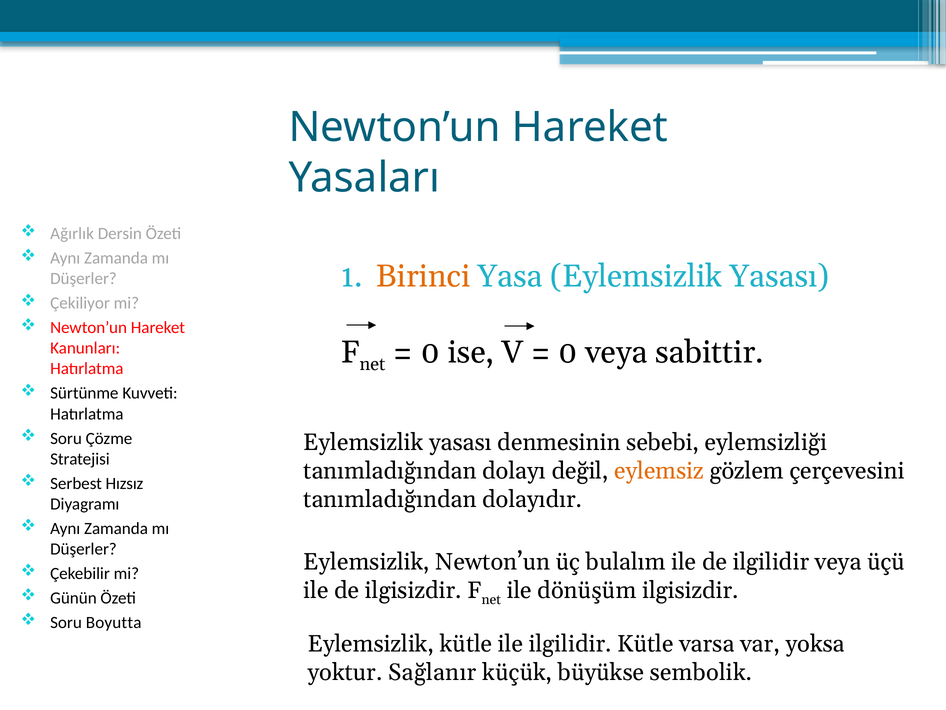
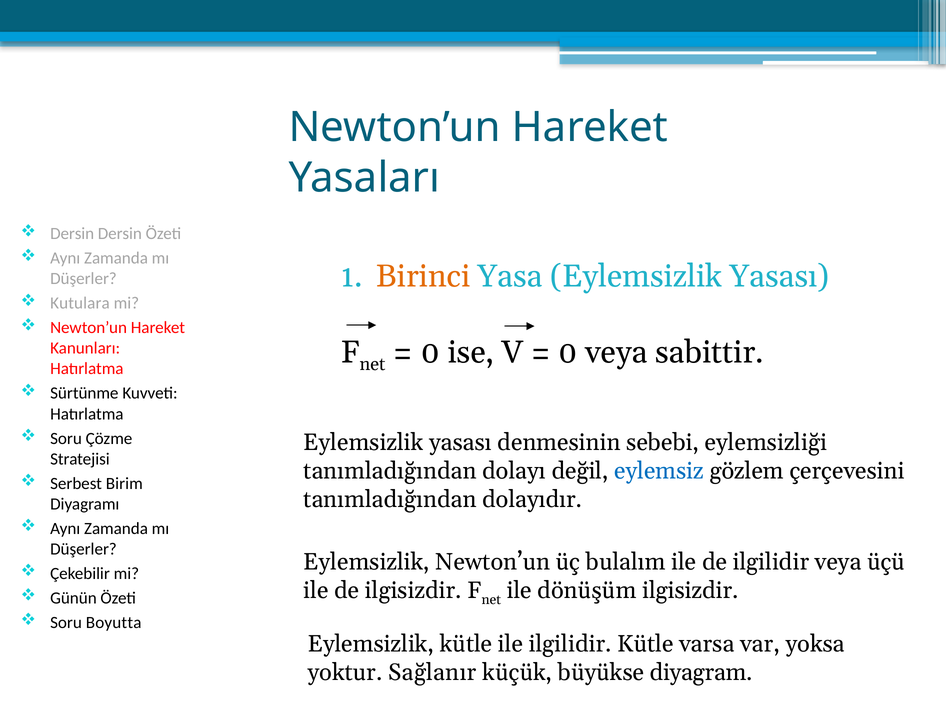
Ağırlık at (72, 234): Ağırlık -> Dersin
Çekiliyor: Çekiliyor -> Kutulara
eylemsiz colour: orange -> blue
Hızsız: Hızsız -> Birim
sembolik: sembolik -> diyagram
